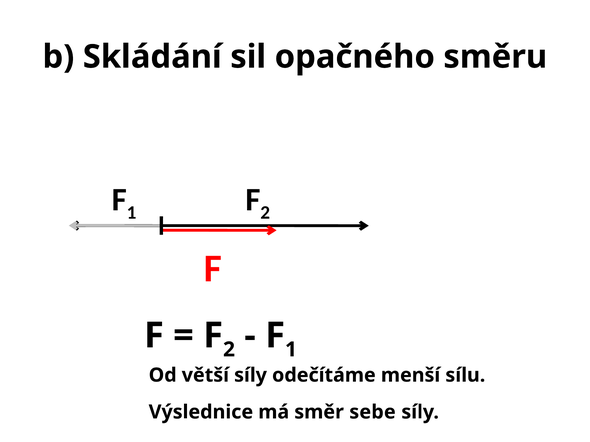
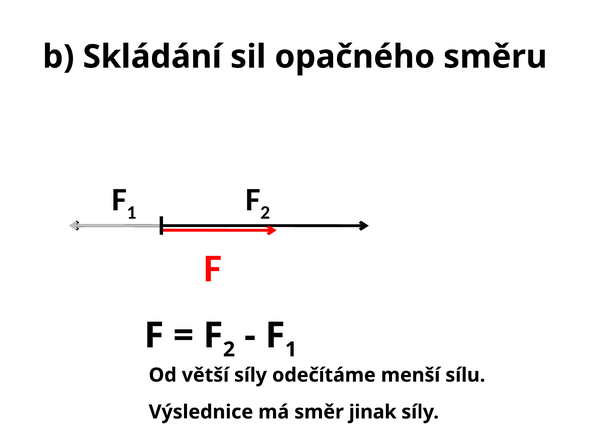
sebe: sebe -> jinak
